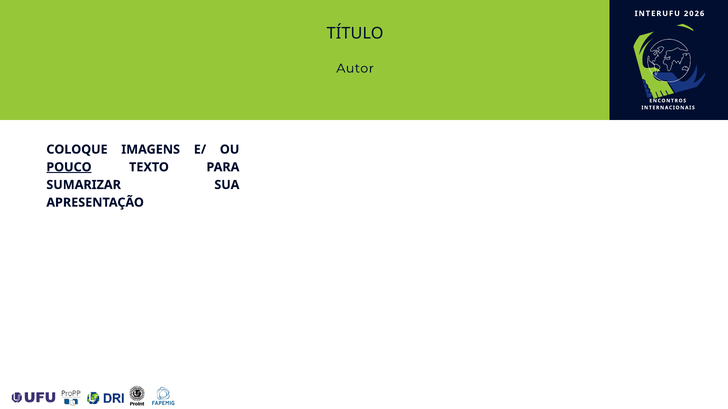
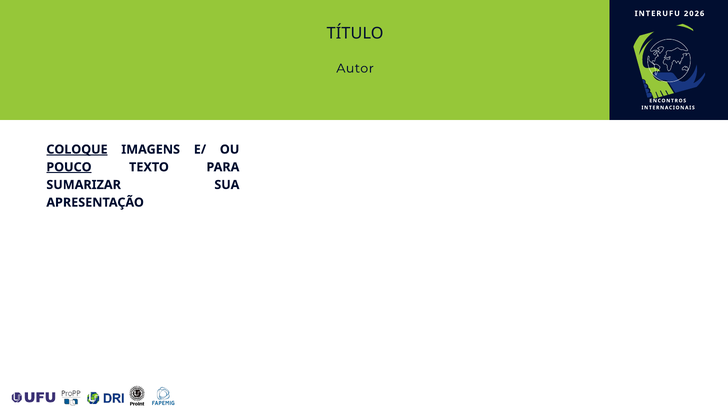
COLOQUE underline: none -> present
